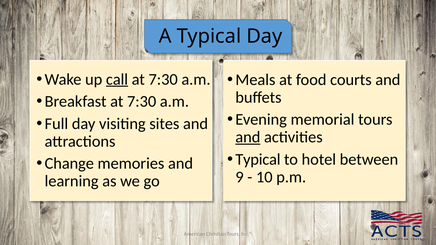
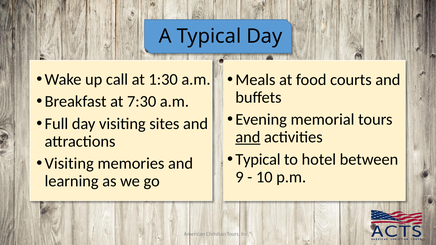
call underline: present -> none
7:30 at (163, 79): 7:30 -> 1:30
Change at (69, 164): Change -> Visiting
